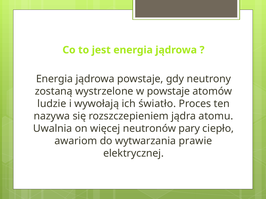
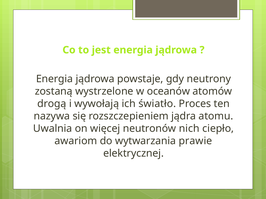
w powstaje: powstaje -> oceanów
ludzie: ludzie -> drogą
pary: pary -> nich
